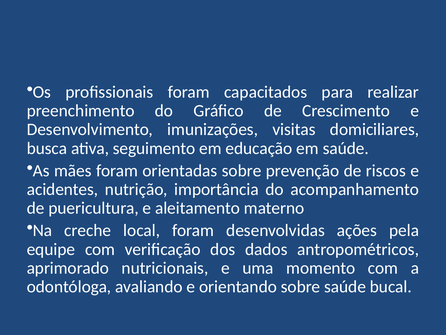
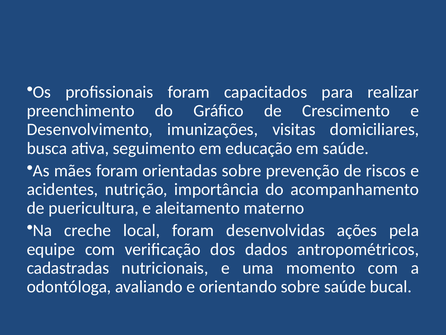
aprimorado: aprimorado -> cadastradas
